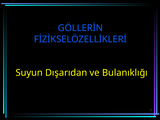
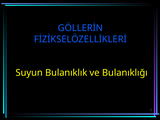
Dışarıdan: Dışarıdan -> Bulanıklık
